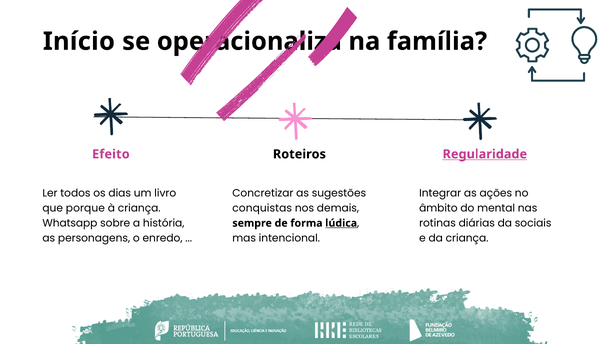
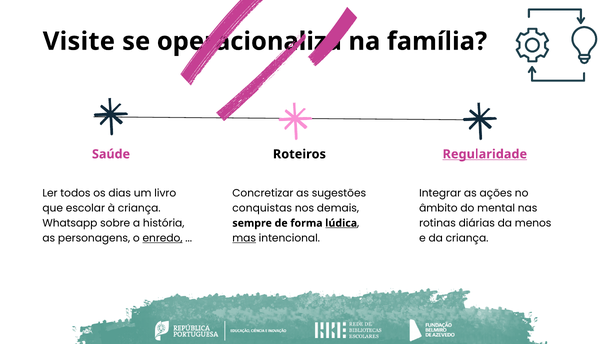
Início: Início -> Visite
Efeito: Efeito -> Saúde
porque: porque -> escolar
sociais: sociais -> menos
enredo underline: none -> present
mas underline: none -> present
